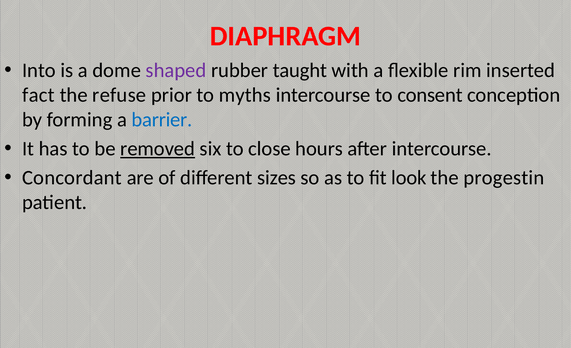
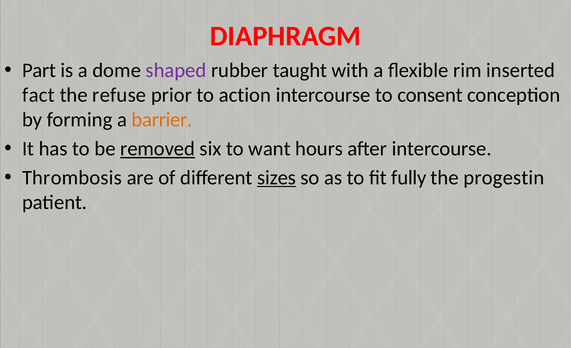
Into: Into -> Part
myths: myths -> action
barrier colour: blue -> orange
close: close -> want
Concordant: Concordant -> Thrombosis
sizes underline: none -> present
look: look -> fully
